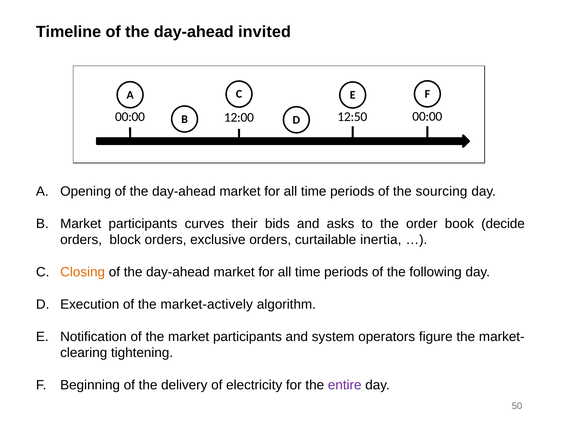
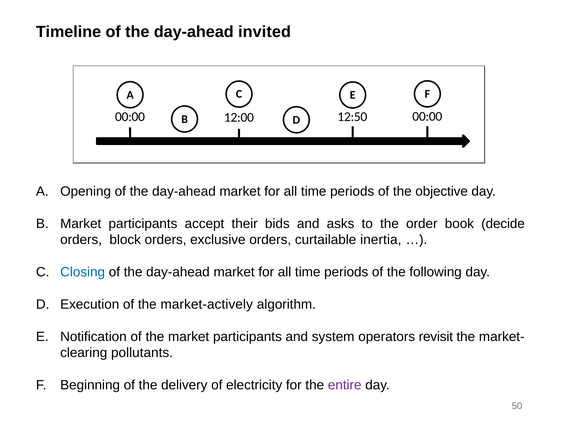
sourcing: sourcing -> objective
curves: curves -> accept
Closing colour: orange -> blue
figure: figure -> revisit
tightening: tightening -> pollutants
